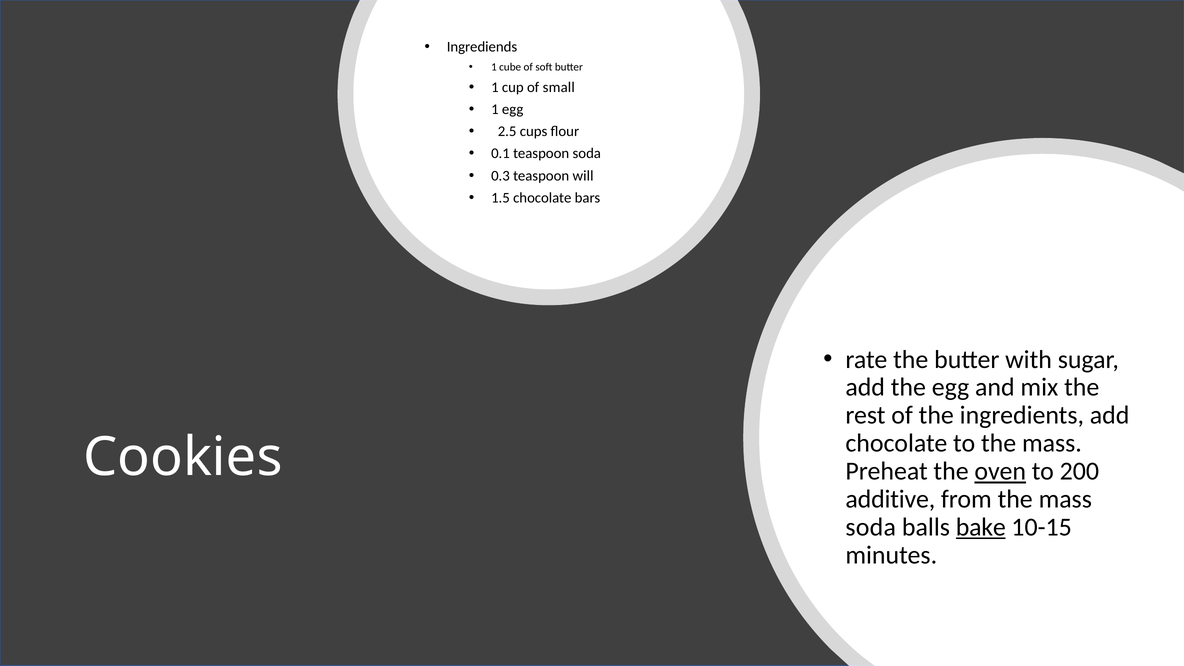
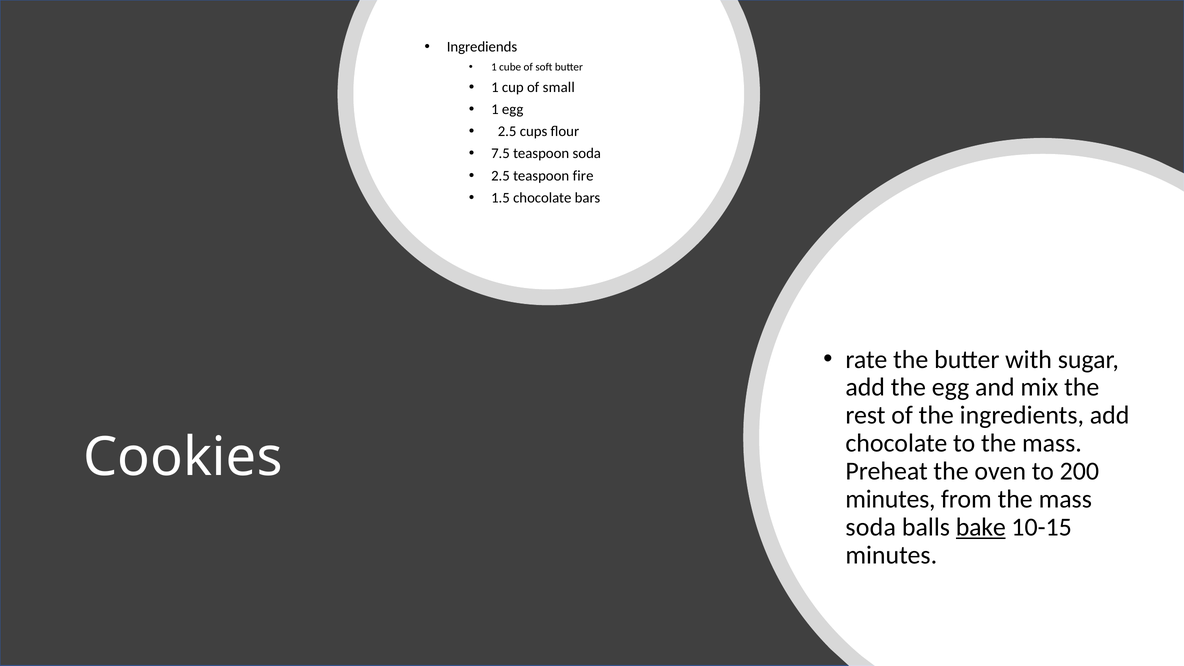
0.1: 0.1 -> 7.5
0.3 at (500, 176): 0.3 -> 2.5
will: will -> fire
oven underline: present -> none
additive at (890, 499): additive -> minutes
